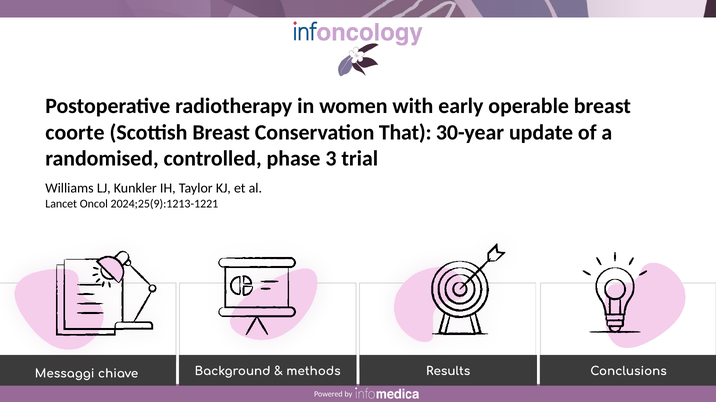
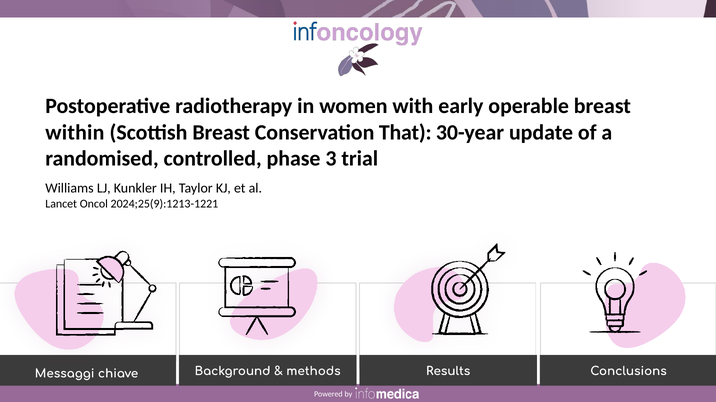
coorte: coorte -> within
